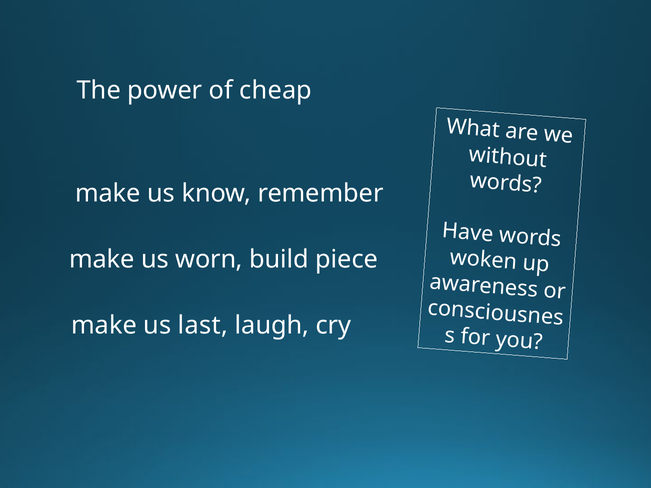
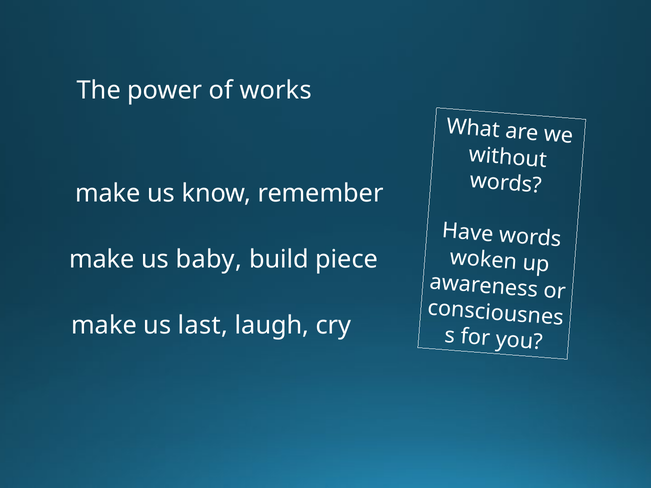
cheap: cheap -> works
worn: worn -> baby
